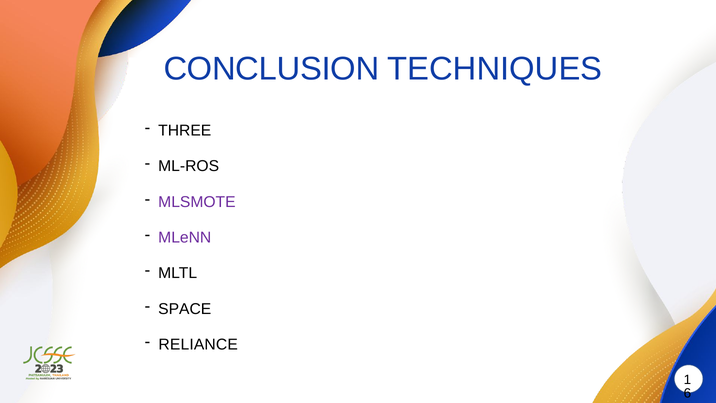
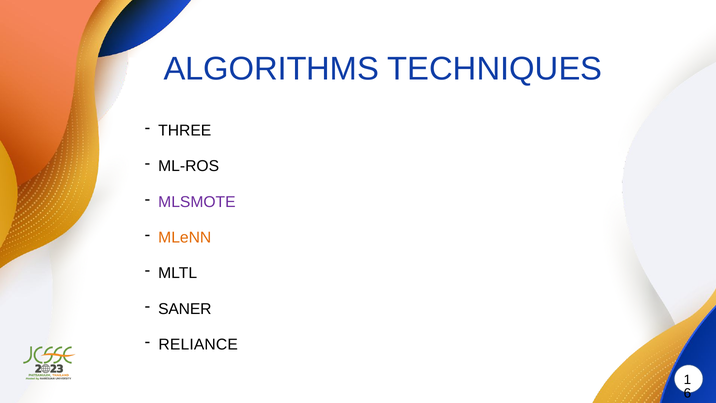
CONCLUSION: CONCLUSION -> ALGORITHMS
MLeNN colour: purple -> orange
SPACE: SPACE -> SANER
